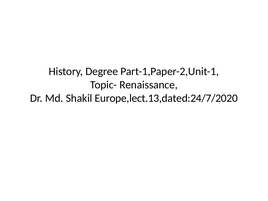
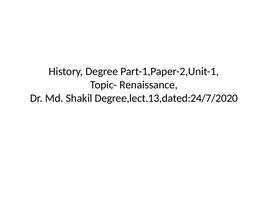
Europe,lect.13,dated:24/7/2020: Europe,lect.13,dated:24/7/2020 -> Degree,lect.13,dated:24/7/2020
